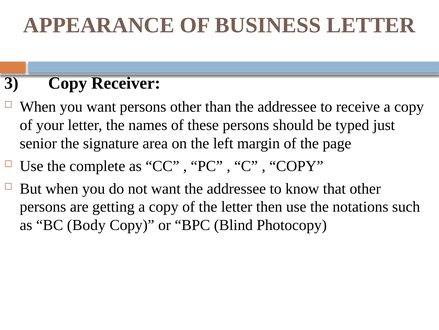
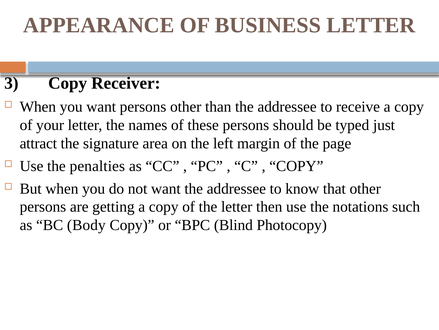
senior: senior -> attract
complete: complete -> penalties
